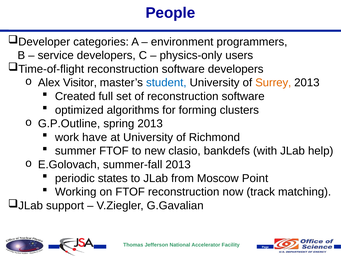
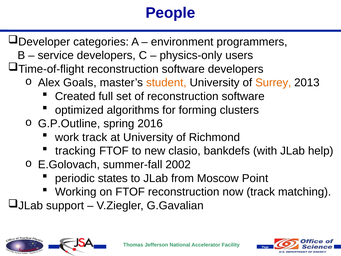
Visitor: Visitor -> Goals
student colour: blue -> orange
spring 2013: 2013 -> 2016
work have: have -> track
summer: summer -> tracking
summer-fall 2013: 2013 -> 2002
